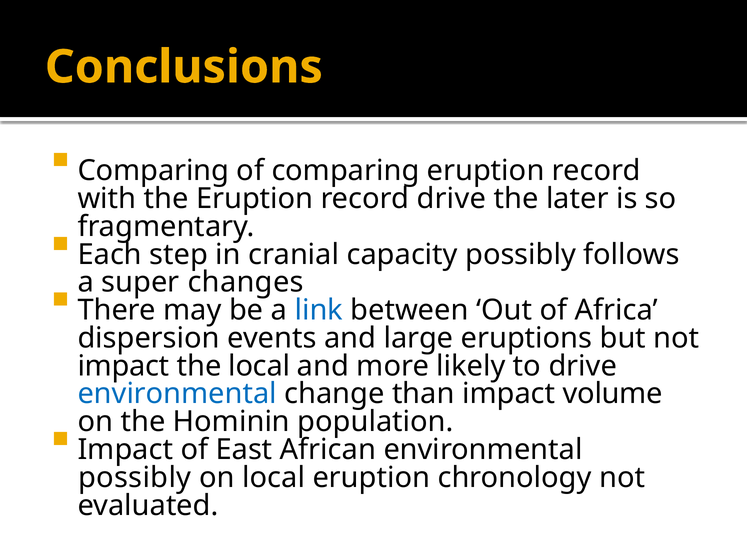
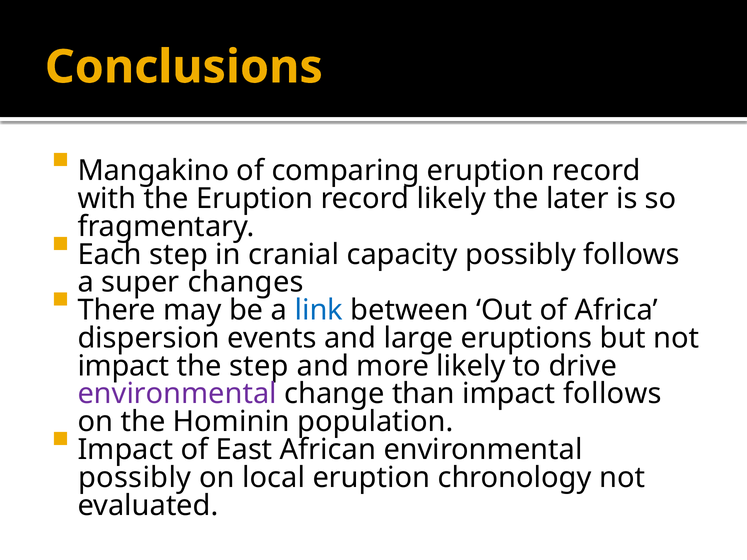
Comparing at (153, 171): Comparing -> Mangakino
record drive: drive -> likely
the local: local -> step
environmental at (177, 394) colour: blue -> purple
impact volume: volume -> follows
